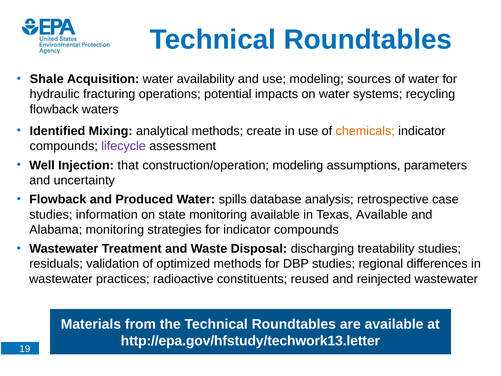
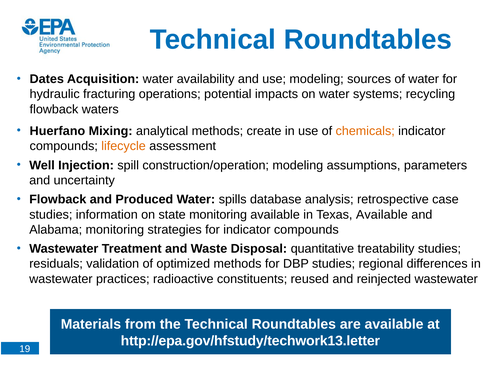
Shale: Shale -> Dates
Identified: Identified -> Huerfano
lifecycle colour: purple -> orange
that: that -> spill
discharging: discharging -> quantitative
